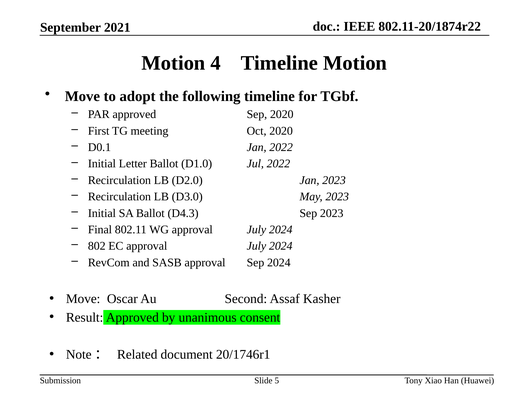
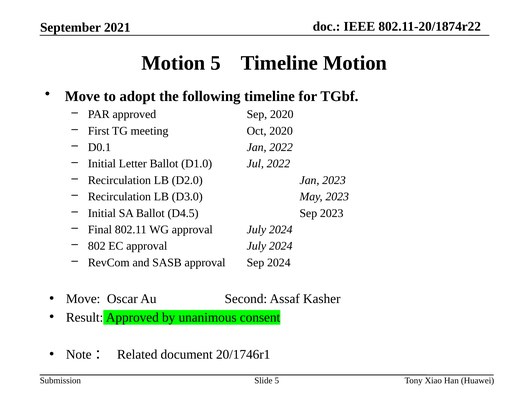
Motion 4: 4 -> 5
D4.3: D4.3 -> D4.5
